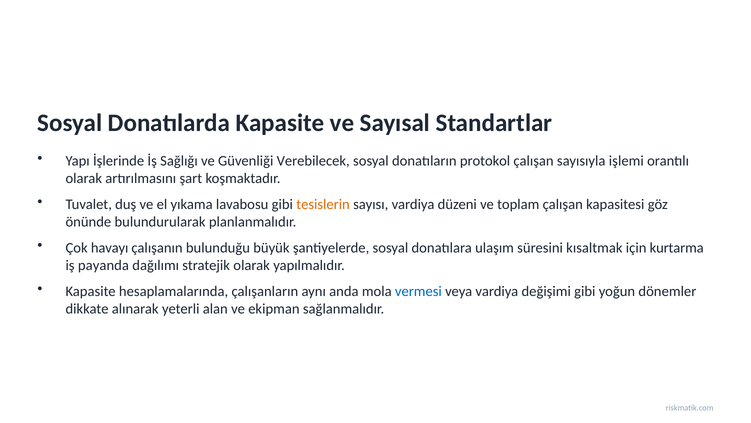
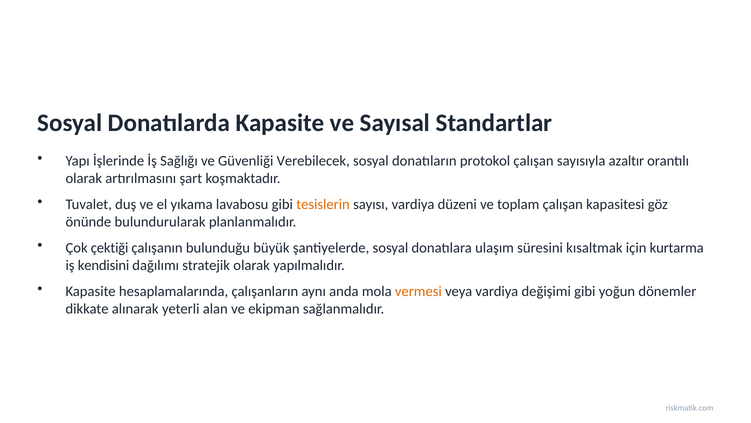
işlemi: işlemi -> azaltır
havayı: havayı -> çektiği
payanda: payanda -> kendisini
vermesi colour: blue -> orange
